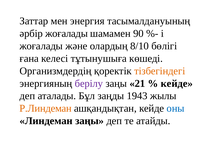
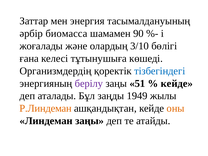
әрбір жоғалады: жоғалады -> биомасса
8/10: 8/10 -> 3/10
тізбегіндегі colour: orange -> blue
21: 21 -> 51
1943: 1943 -> 1949
оны colour: blue -> orange
